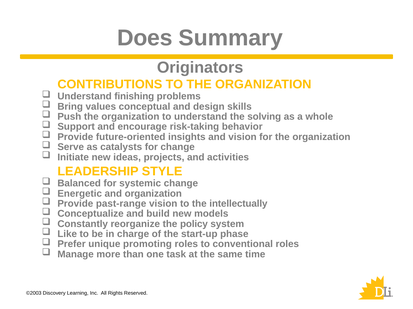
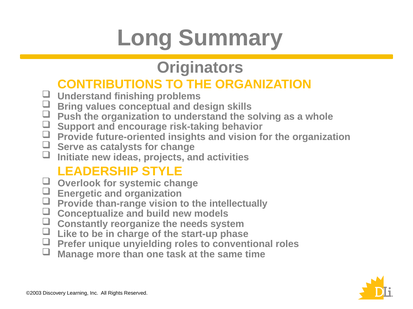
Does: Does -> Long
Balanced: Balanced -> Overlook
past-range: past-range -> than-range
policy: policy -> needs
promoting: promoting -> unyielding
